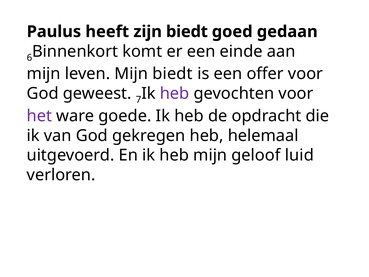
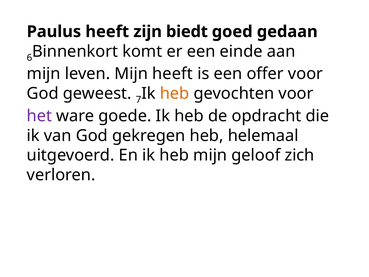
Mijn biedt: biedt -> heeft
heb at (175, 93) colour: purple -> orange
luid: luid -> zich
